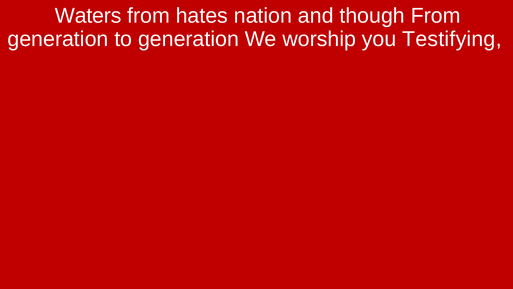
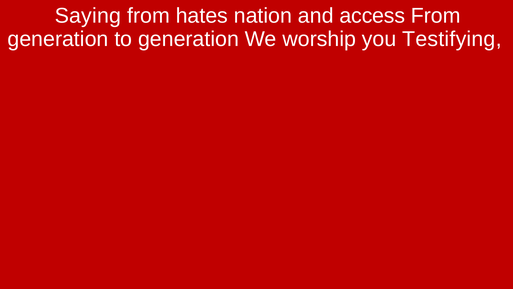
Waters: Waters -> Saying
though: though -> access
